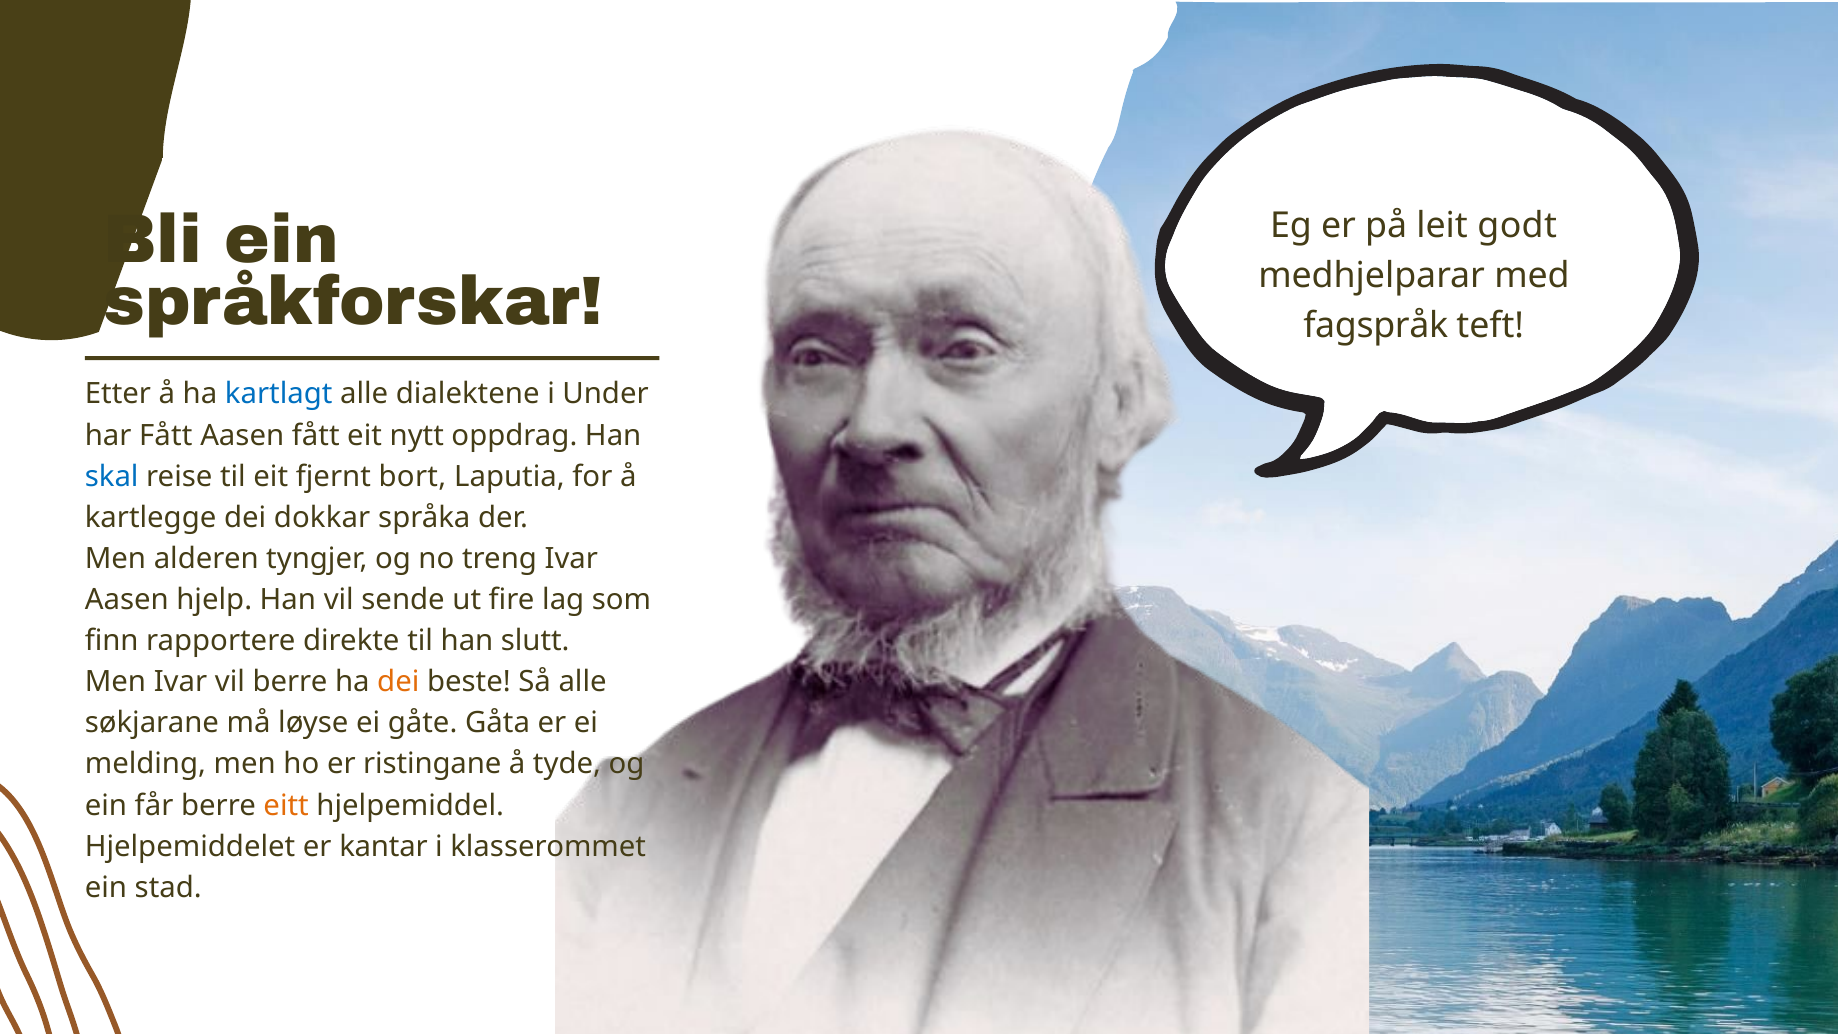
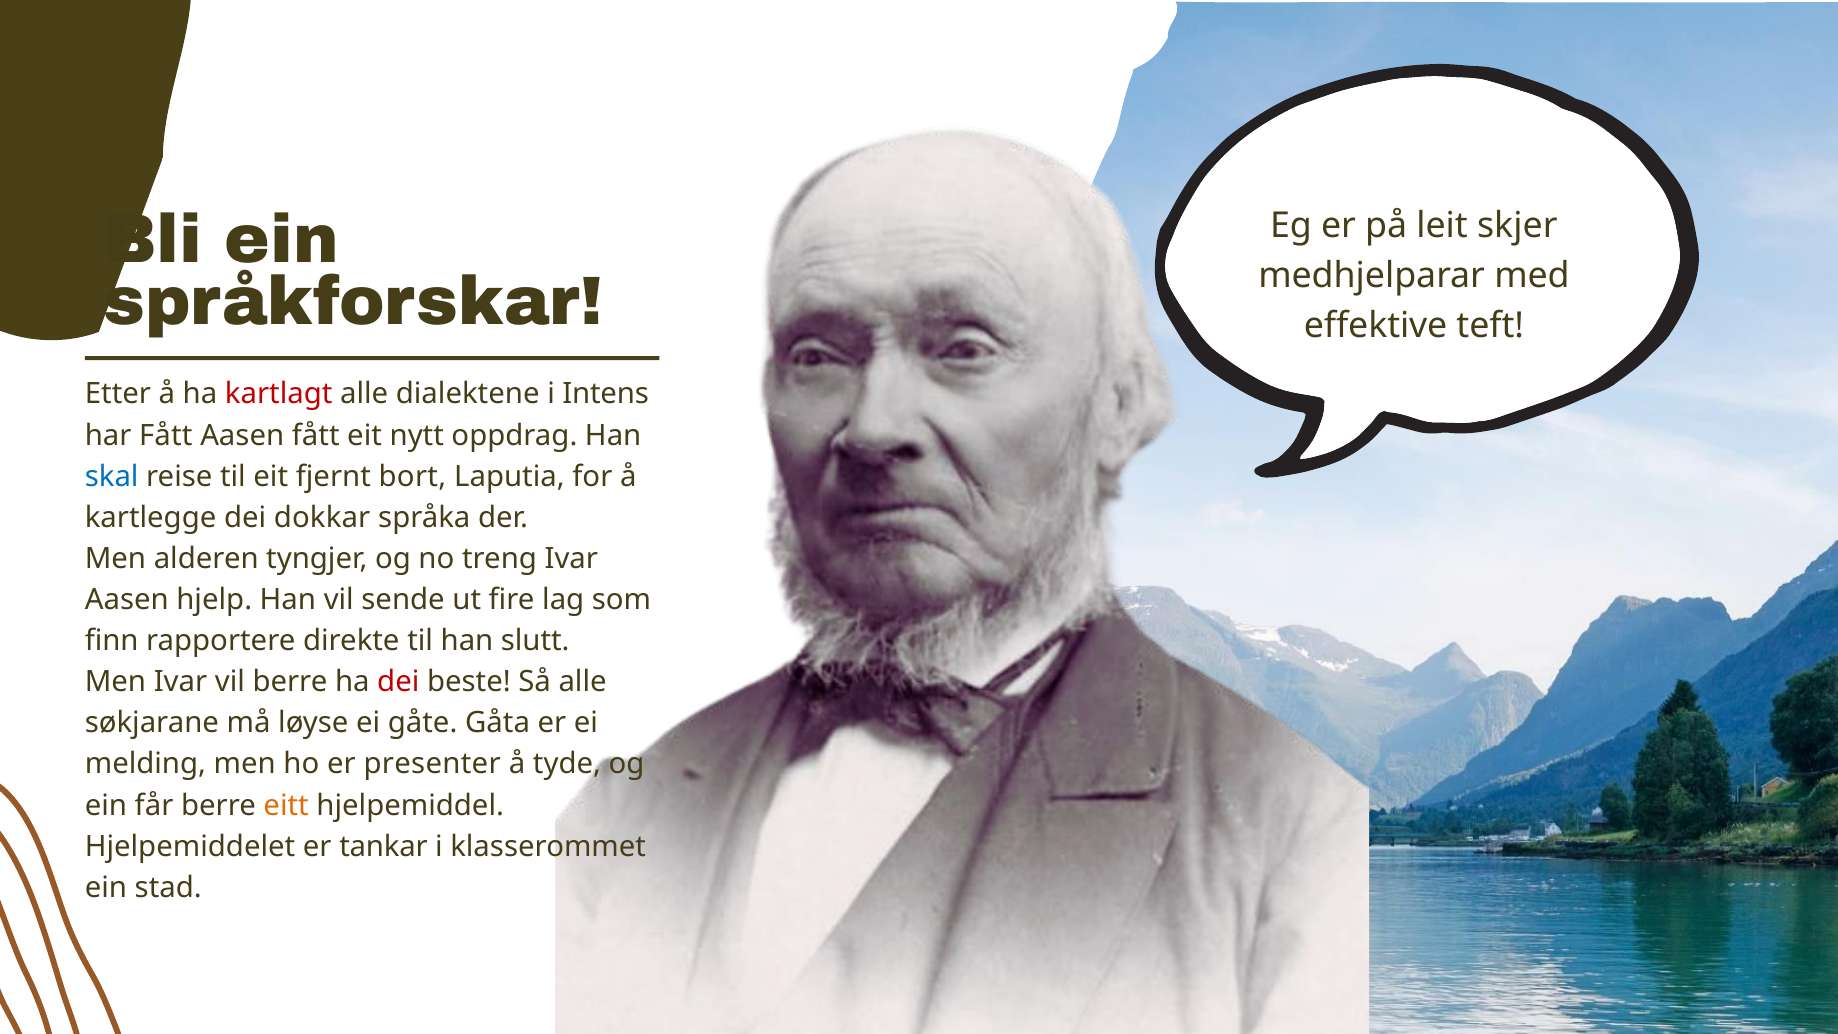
godt: godt -> skjer
fagspråk: fagspråk -> effektive
kartlagt colour: blue -> red
Under: Under -> Intens
dei at (398, 682) colour: orange -> red
ristingane: ristingane -> presenter
kantar: kantar -> tankar
